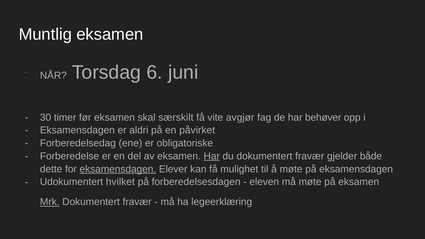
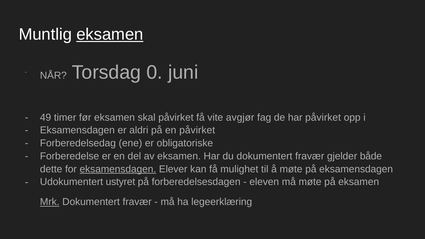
eksamen at (110, 34) underline: none -> present
6: 6 -> 0
30: 30 -> 49
skal særskilt: særskilt -> påvirket
har behøver: behøver -> påvirket
Har at (212, 156) underline: present -> none
hvilket: hvilket -> ustyret
